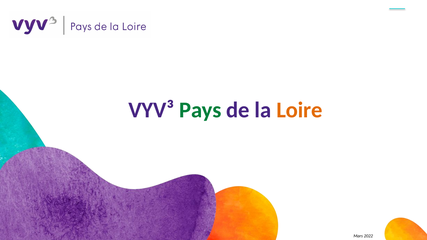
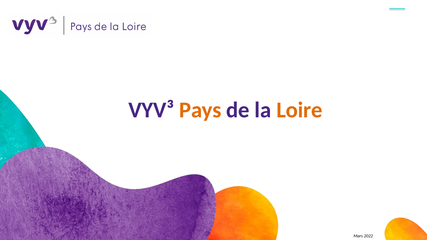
Pays colour: green -> orange
